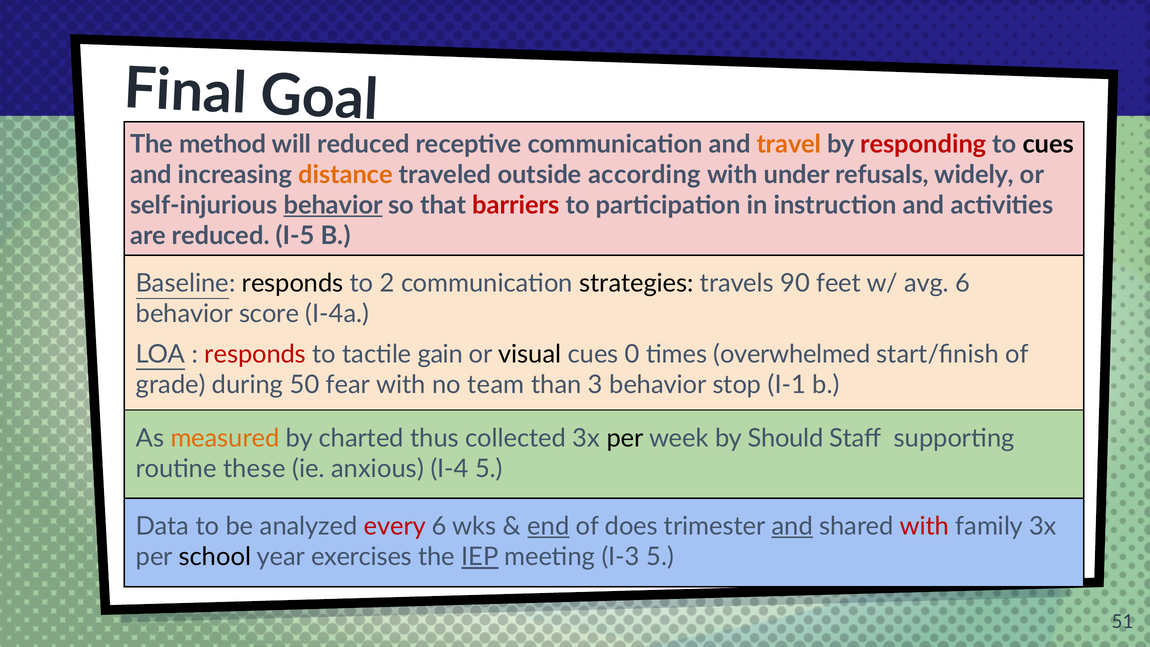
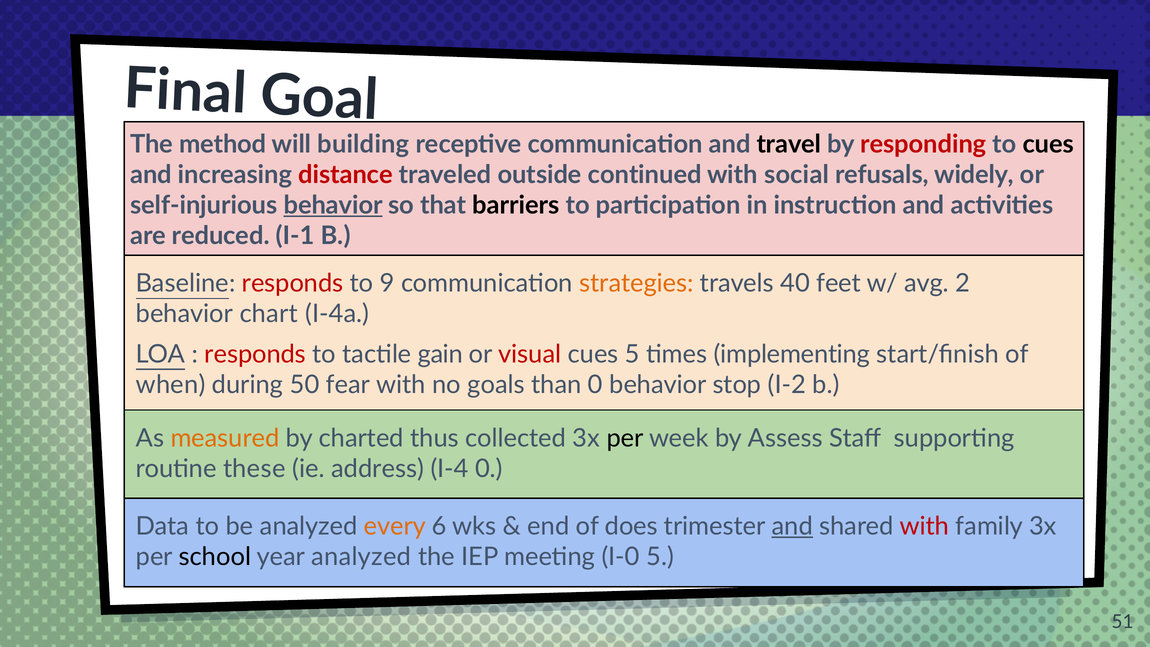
will reduced: reduced -> building
travel colour: orange -> black
distance colour: orange -> red
according: according -> continued
under: under -> social
barriers colour: red -> black
I-5: I-5 -> I-1
responds at (293, 283) colour: black -> red
2: 2 -> 9
strategies colour: black -> orange
90: 90 -> 40
avg 6: 6 -> 2
score: score -> chart
visual colour: black -> red
cues 0: 0 -> 5
overwhelmed: overwhelmed -> implementing
grade: grade -> when
team: team -> goals
than 3: 3 -> 0
I-1: I-1 -> I-2
Should: Should -> Assess
anxious: anxious -> address
I-4 5: 5 -> 0
every colour: red -> orange
end underline: present -> none
year exercises: exercises -> analyzed
IEP underline: present -> none
I-3: I-3 -> I-0
